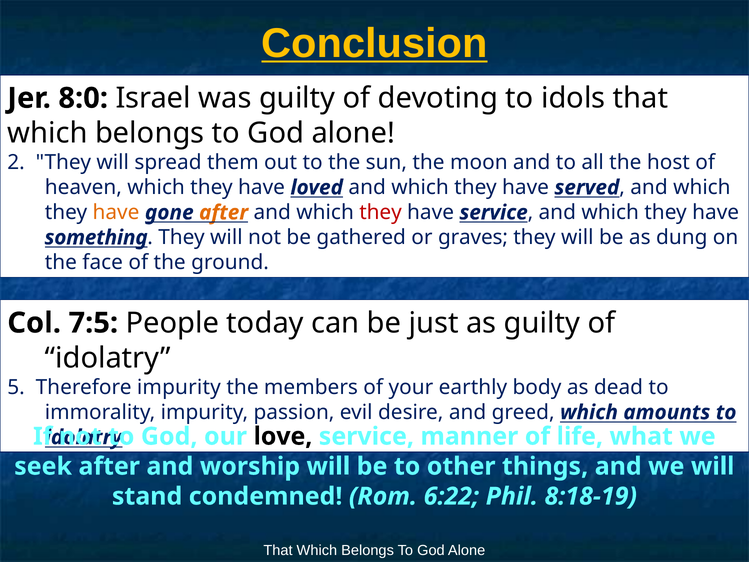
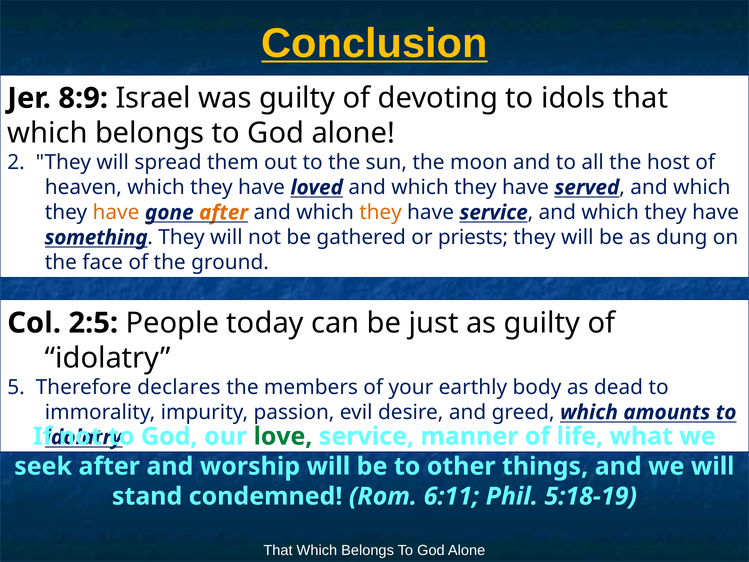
8:0: 8:0 -> 8:9
they at (381, 212) colour: red -> orange
graves: graves -> priests
7:5: 7:5 -> 2:5
Therefore impurity: impurity -> declares
love colour: black -> green
6:22: 6:22 -> 6:11
8:18-19: 8:18-19 -> 5:18-19
